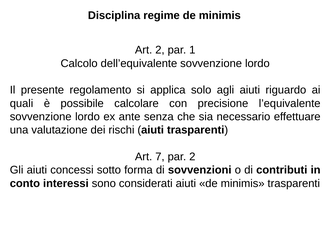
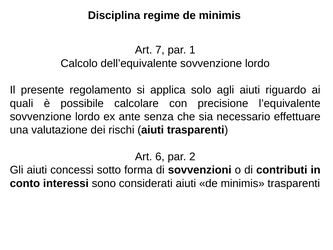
Art 2: 2 -> 7
7: 7 -> 6
